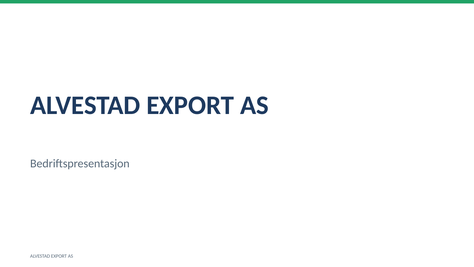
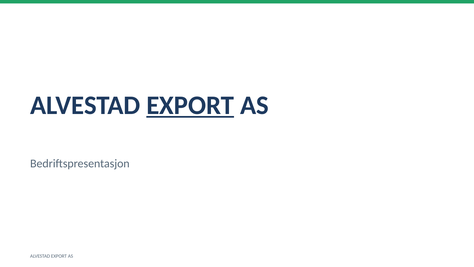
EXPORT at (190, 105) underline: none -> present
